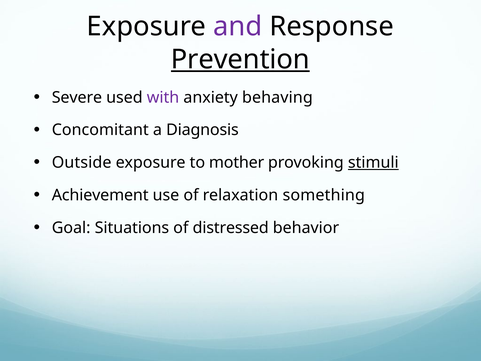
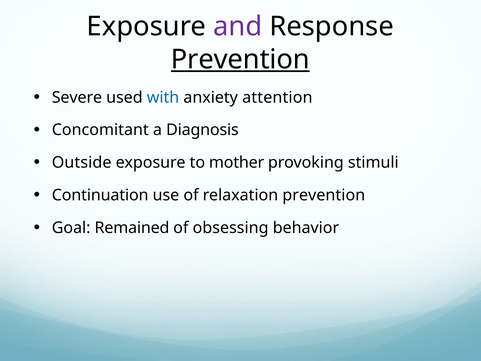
with colour: purple -> blue
behaving: behaving -> attention
stimuli underline: present -> none
Achievement: Achievement -> Continuation
relaxation something: something -> prevention
Situations: Situations -> Remained
distressed: distressed -> obsessing
